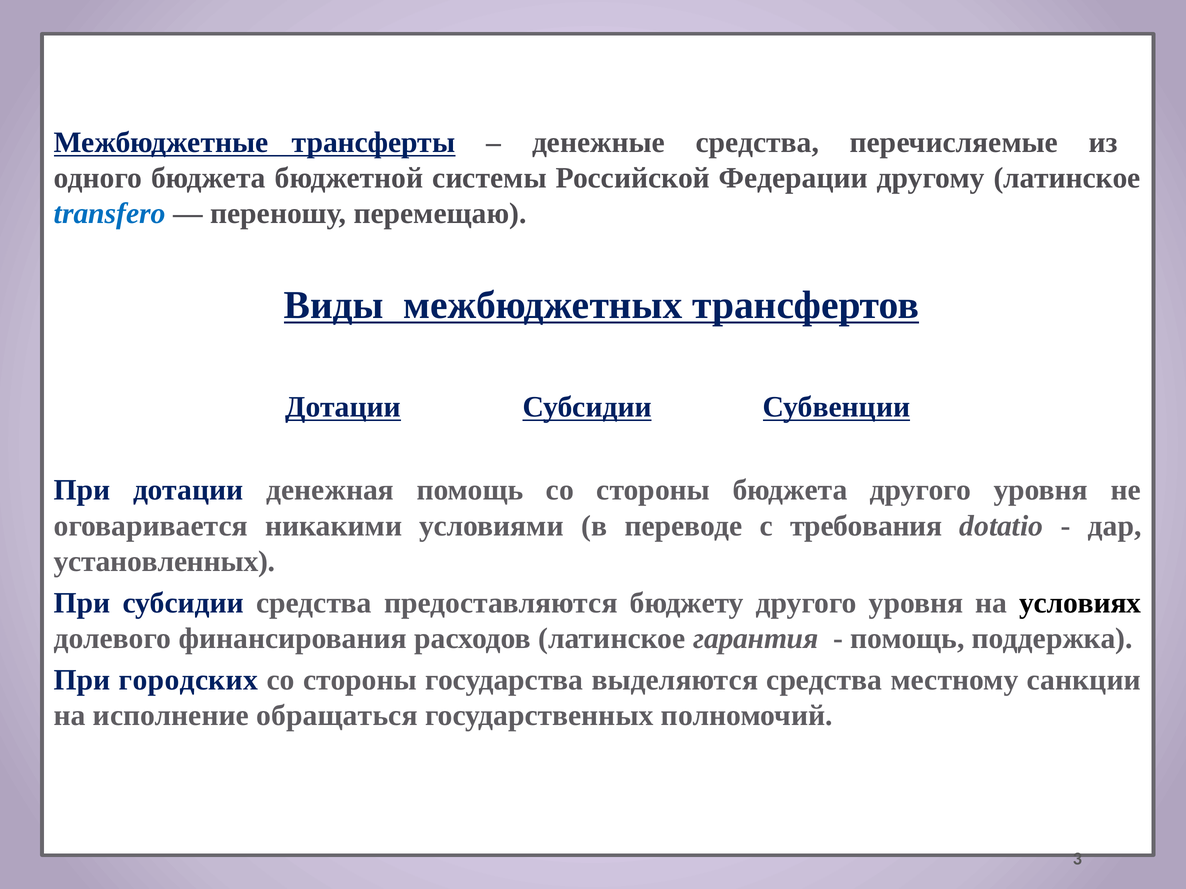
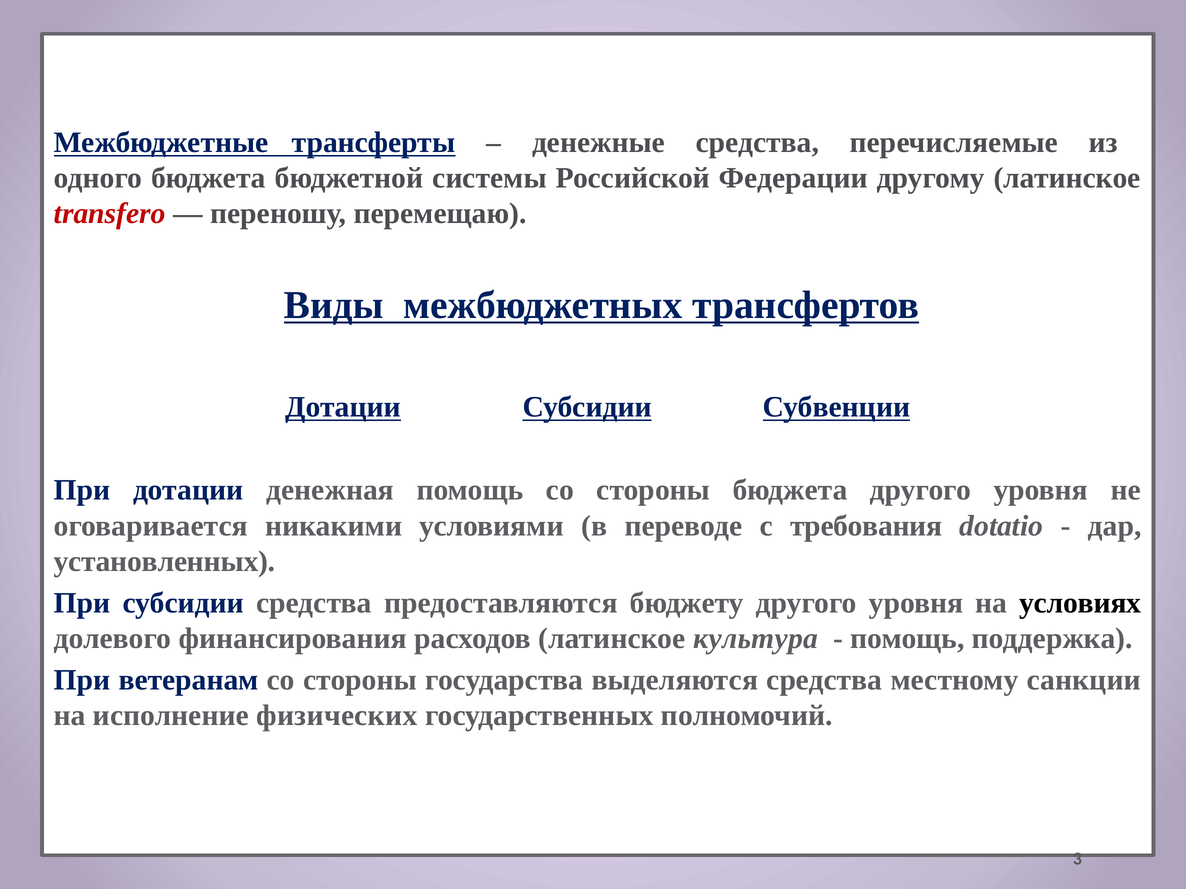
transfero colour: blue -> red
гарантия: гарантия -> культура
городских: городских -> ветеранам
обращаться: обращаться -> физических
